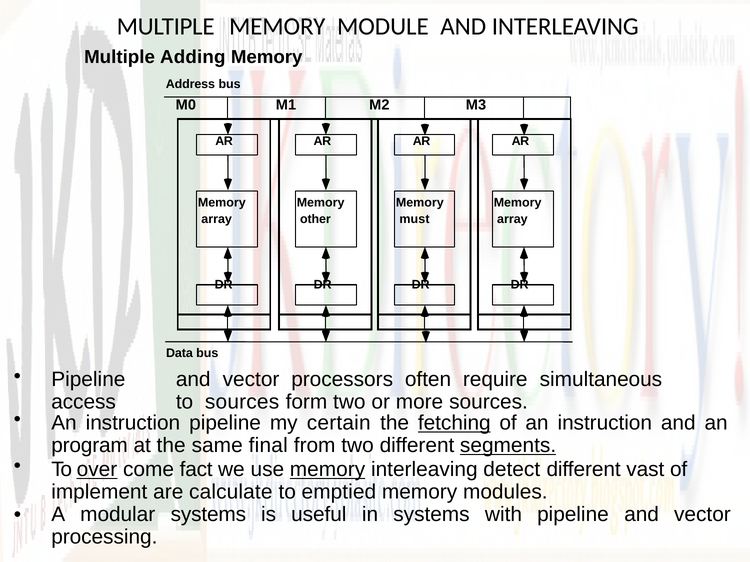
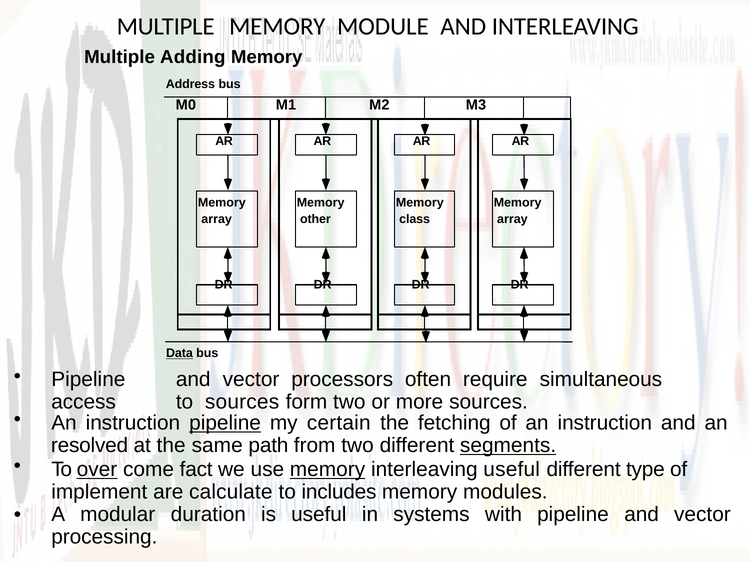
must: must -> class
Data underline: none -> present
pipeline at (225, 423) underline: none -> present
fetching underline: present -> none
program: program -> resolved
final: final -> path
interleaving detect: detect -> useful
vast: vast -> type
emptied: emptied -> includes
modular systems: systems -> duration
